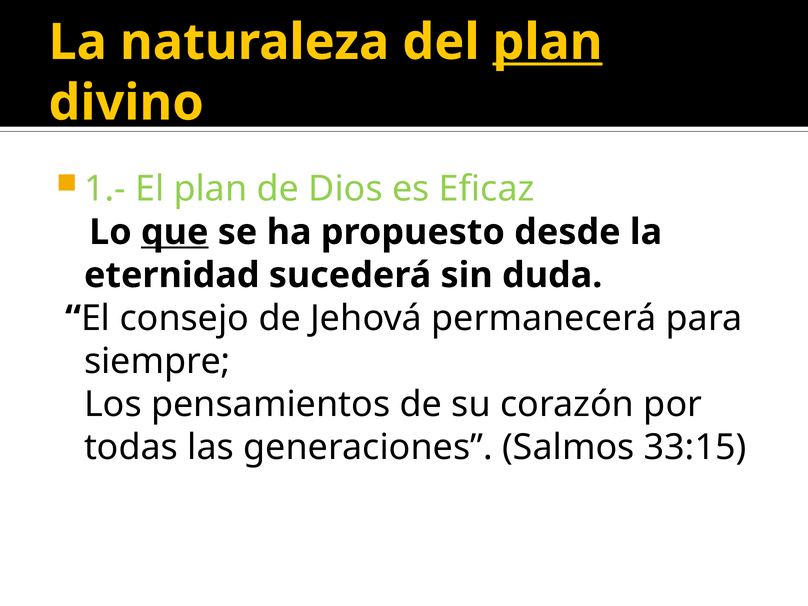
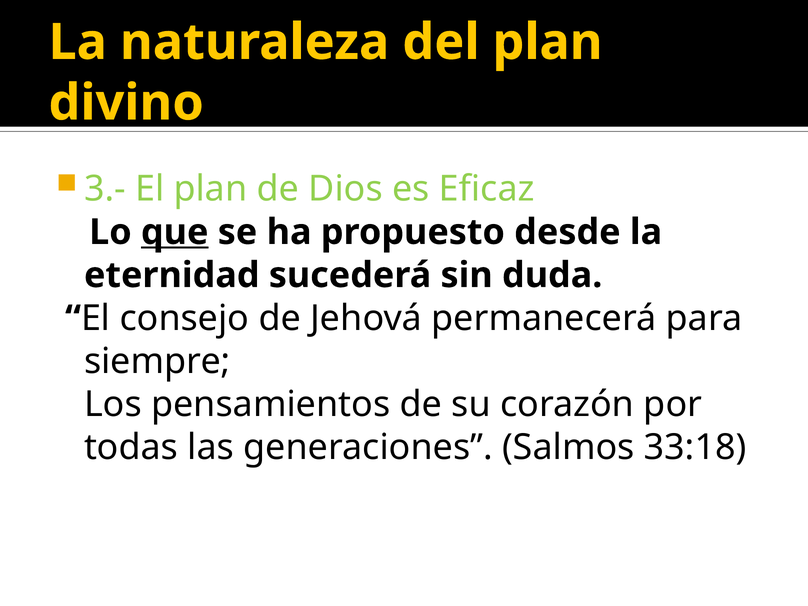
plan at (548, 42) underline: present -> none
1.-: 1.- -> 3.-
33:15: 33:15 -> 33:18
